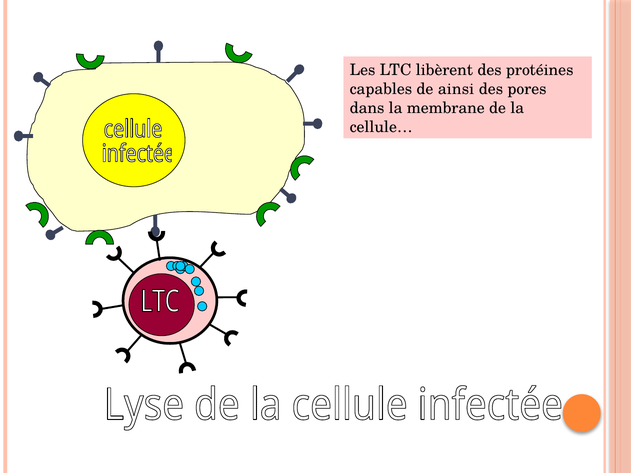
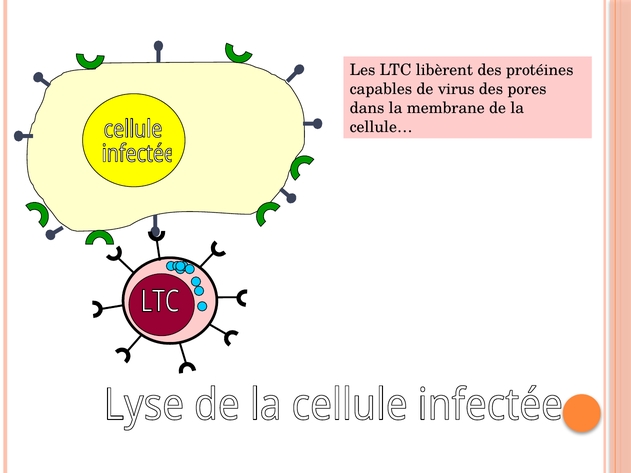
ainsi: ainsi -> virus
